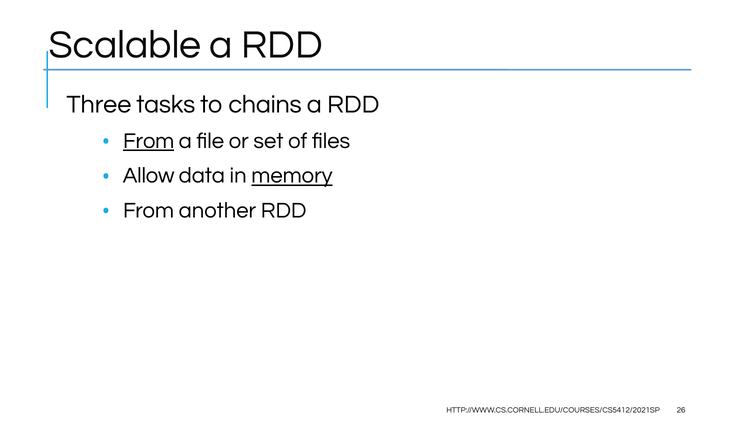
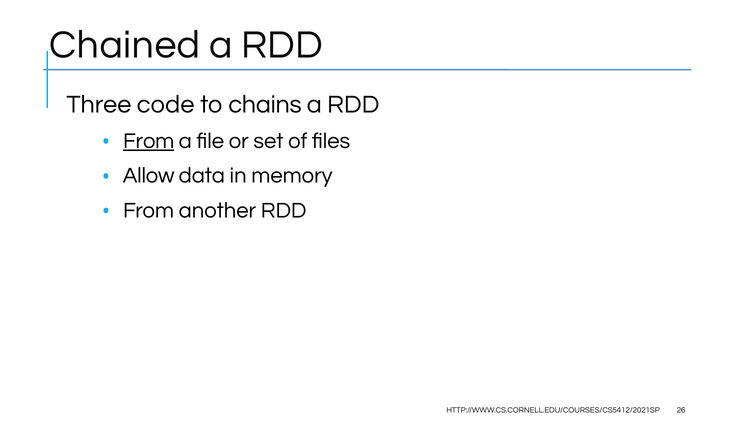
Scalable: Scalable -> Chained
tasks: tasks -> code
memory underline: present -> none
